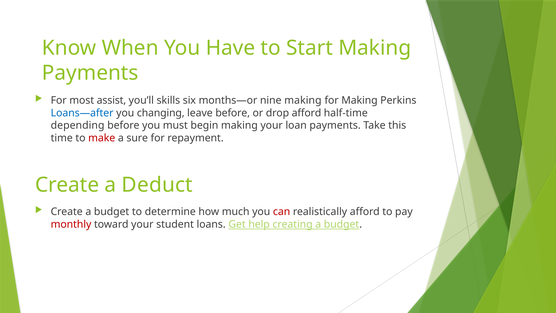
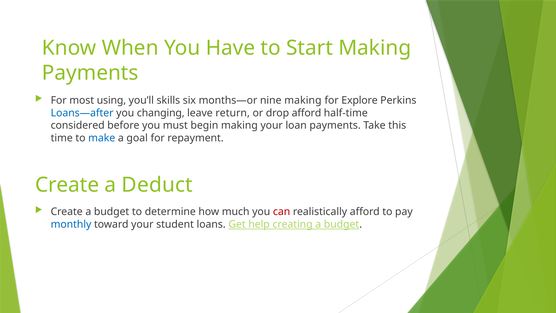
assist: assist -> using
for Making: Making -> Explore
leave before: before -> return
depending: depending -> considered
make colour: red -> blue
sure: sure -> goal
monthly colour: red -> blue
